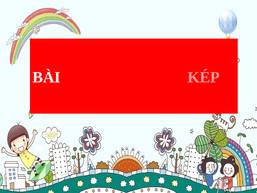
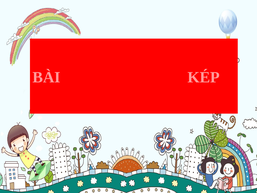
BÀI colour: white -> pink
